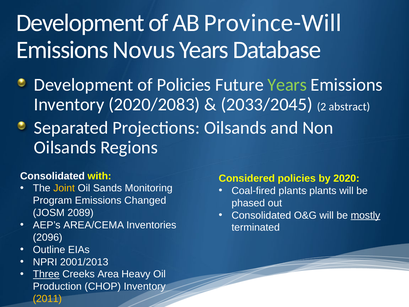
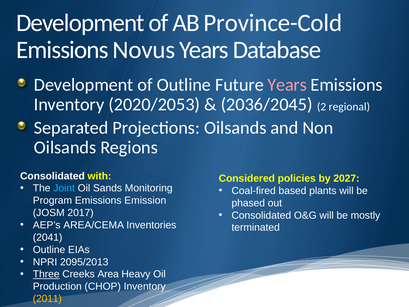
Province-Will: Province-Will -> Province-Cold
of Policies: Policies -> Outline
Years at (287, 85) colour: light green -> pink
2020/2083: 2020/2083 -> 2020/2053
2033/2045: 2033/2045 -> 2036/2045
abstract: abstract -> regional
2020: 2020 -> 2027
Joint colour: yellow -> light blue
Coal-fired plants: plants -> based
Changed: Changed -> Emission
2089: 2089 -> 2017
mostly underline: present -> none
2096: 2096 -> 2041
2001/2013: 2001/2013 -> 2095/2013
